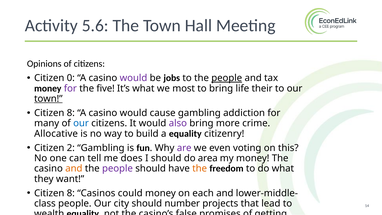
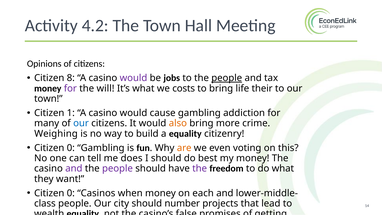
5.6: 5.6 -> 4.2
0: 0 -> 8
five: five -> will
most: most -> costs
town at (48, 99) underline: present -> none
8 at (71, 113): 8 -> 1
also colour: purple -> orange
Allocative: Allocative -> Weighing
2 at (71, 148): 2 -> 0
are colour: purple -> orange
area: area -> best
and at (74, 168) colour: orange -> purple
the at (200, 168) colour: orange -> purple
8 at (71, 193): 8 -> 0
could: could -> when
